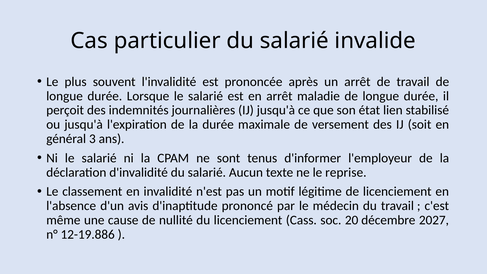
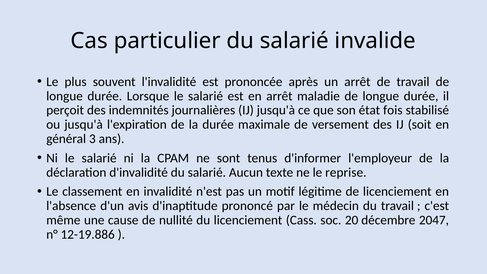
lien: lien -> fois
2027: 2027 -> 2047
